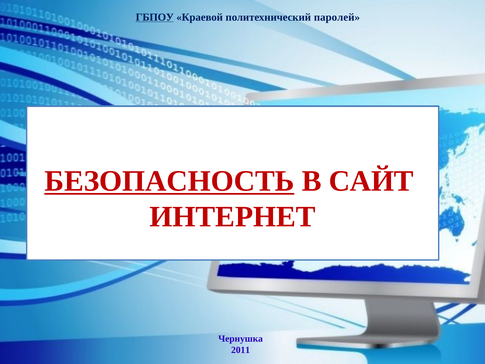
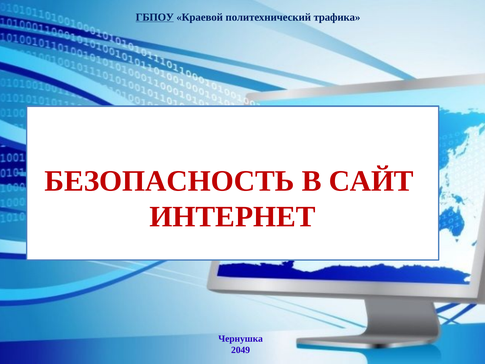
паролей: паролей -> трафика
БЕЗОПАСНОСТЬ underline: present -> none
2011: 2011 -> 2049
